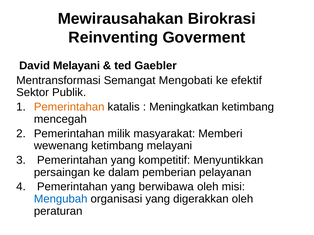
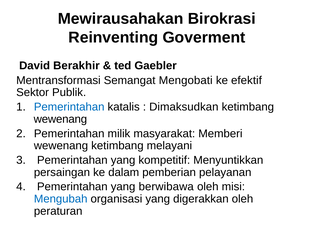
David Melayani: Melayani -> Berakhir
Pemerintahan at (69, 107) colour: orange -> blue
Meningkatkan: Meningkatkan -> Dimaksudkan
mencegah at (60, 119): mencegah -> wewenang
